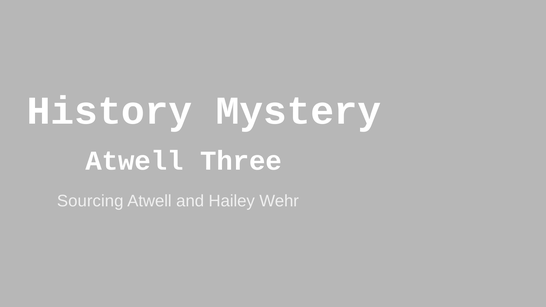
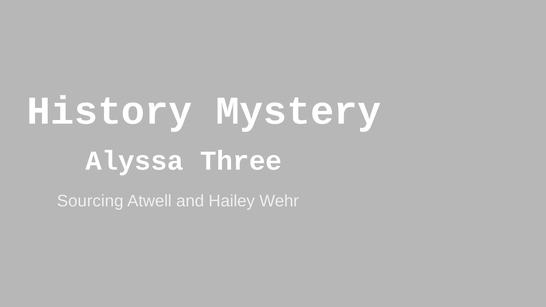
Atwell at (135, 161): Atwell -> Alyssa
